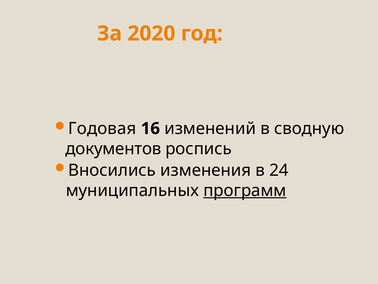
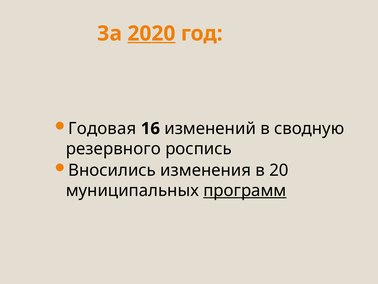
2020 underline: none -> present
документов: документов -> резервного
24: 24 -> 20
